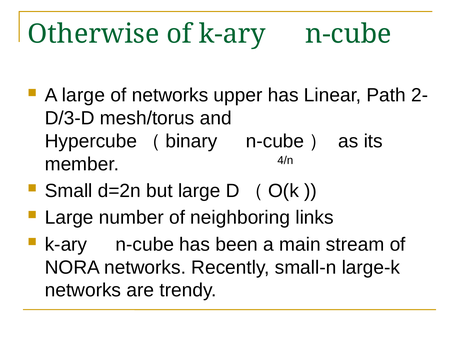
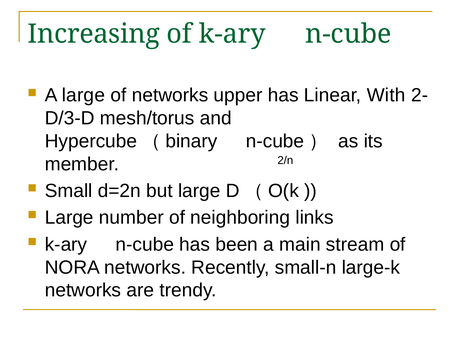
Otherwise: Otherwise -> Increasing
Path: Path -> With
4/n: 4/n -> 2/n
